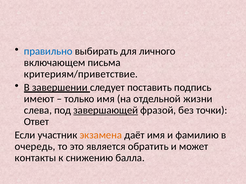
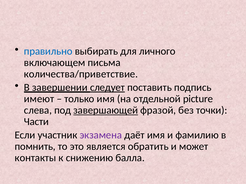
критериям/приветствие: критериям/приветствие -> количества/приветствие
следует underline: none -> present
жизни: жизни -> picture
Ответ: Ответ -> Части
экзамена colour: orange -> purple
очередь: очередь -> помнить
